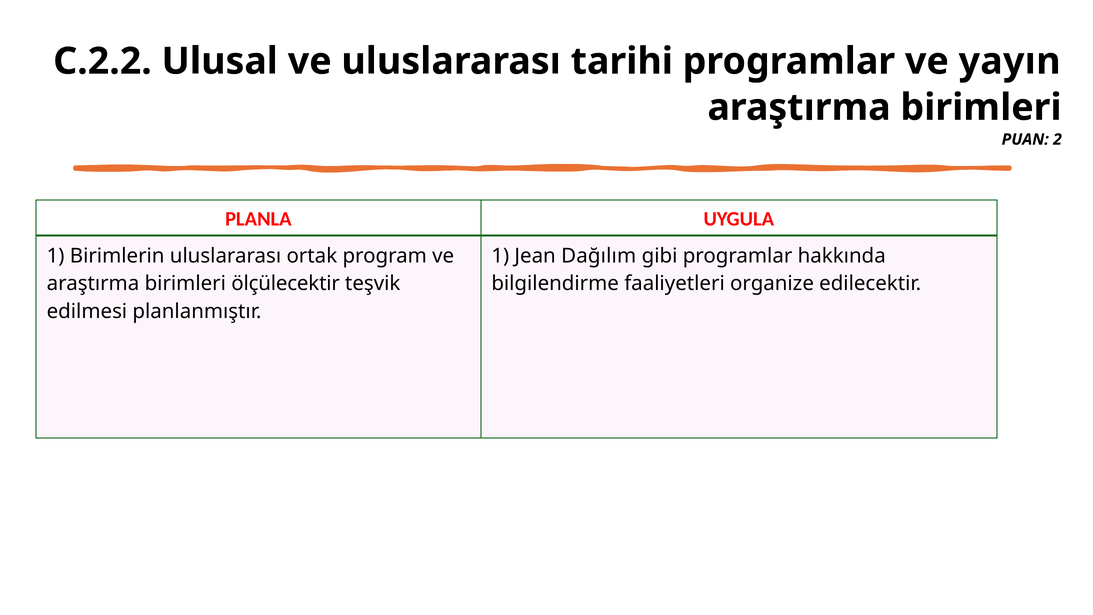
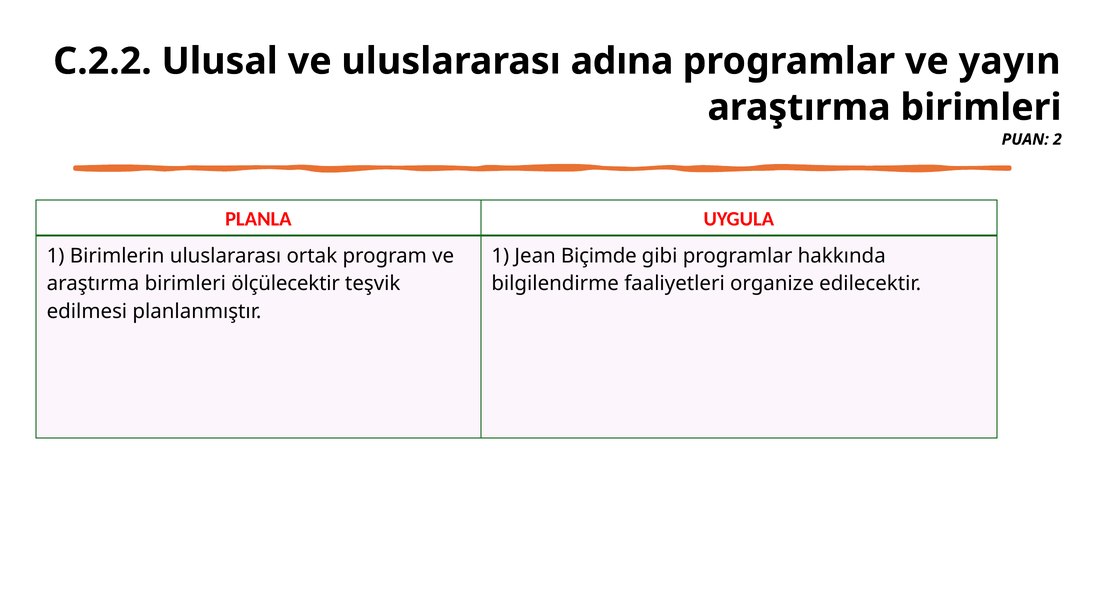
tarihi: tarihi -> adına
Dağılım: Dağılım -> Biçimde
